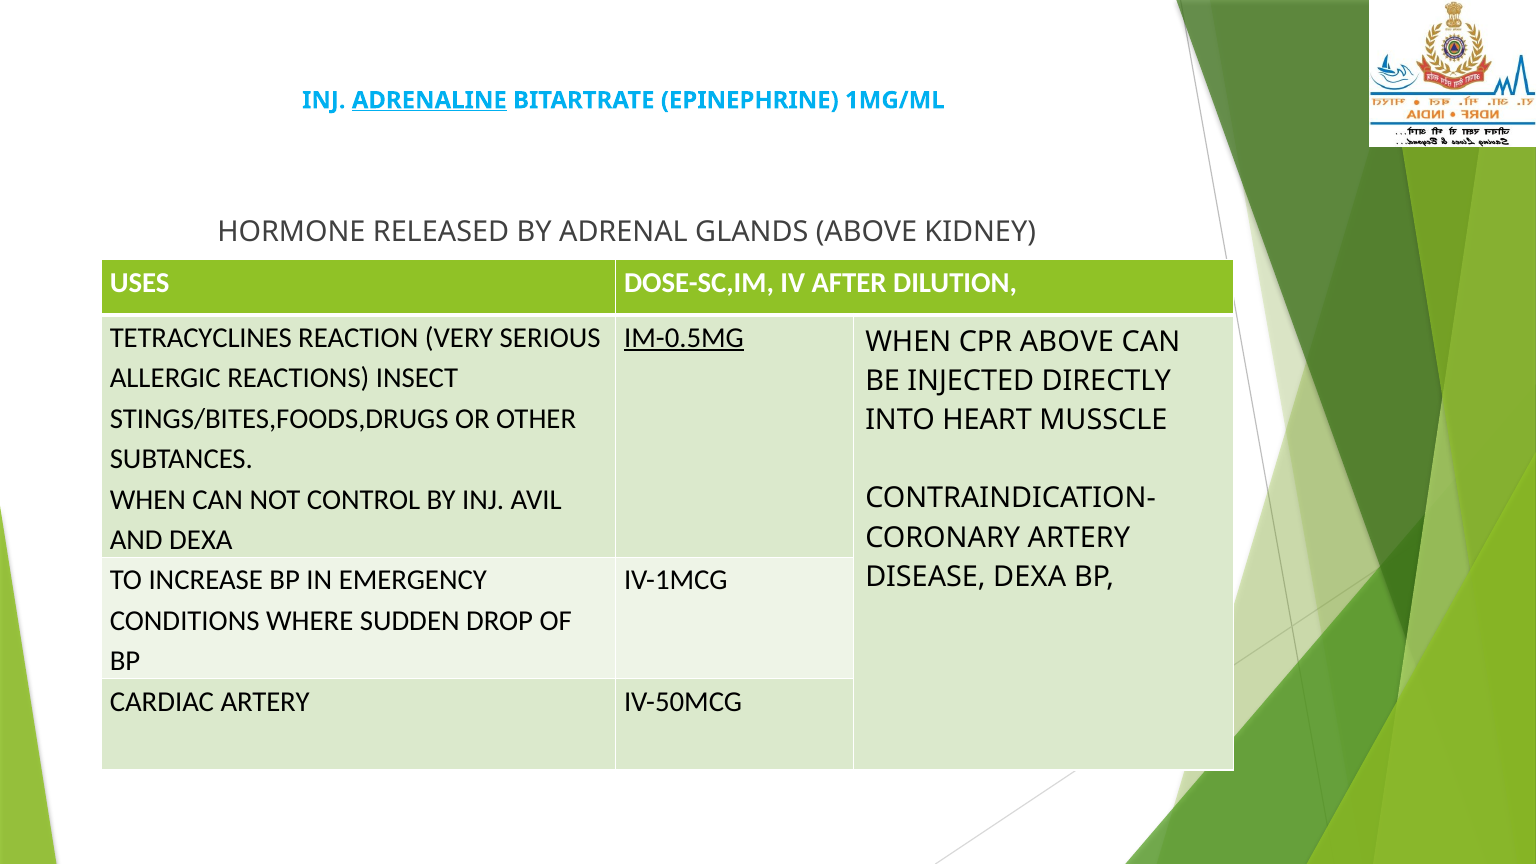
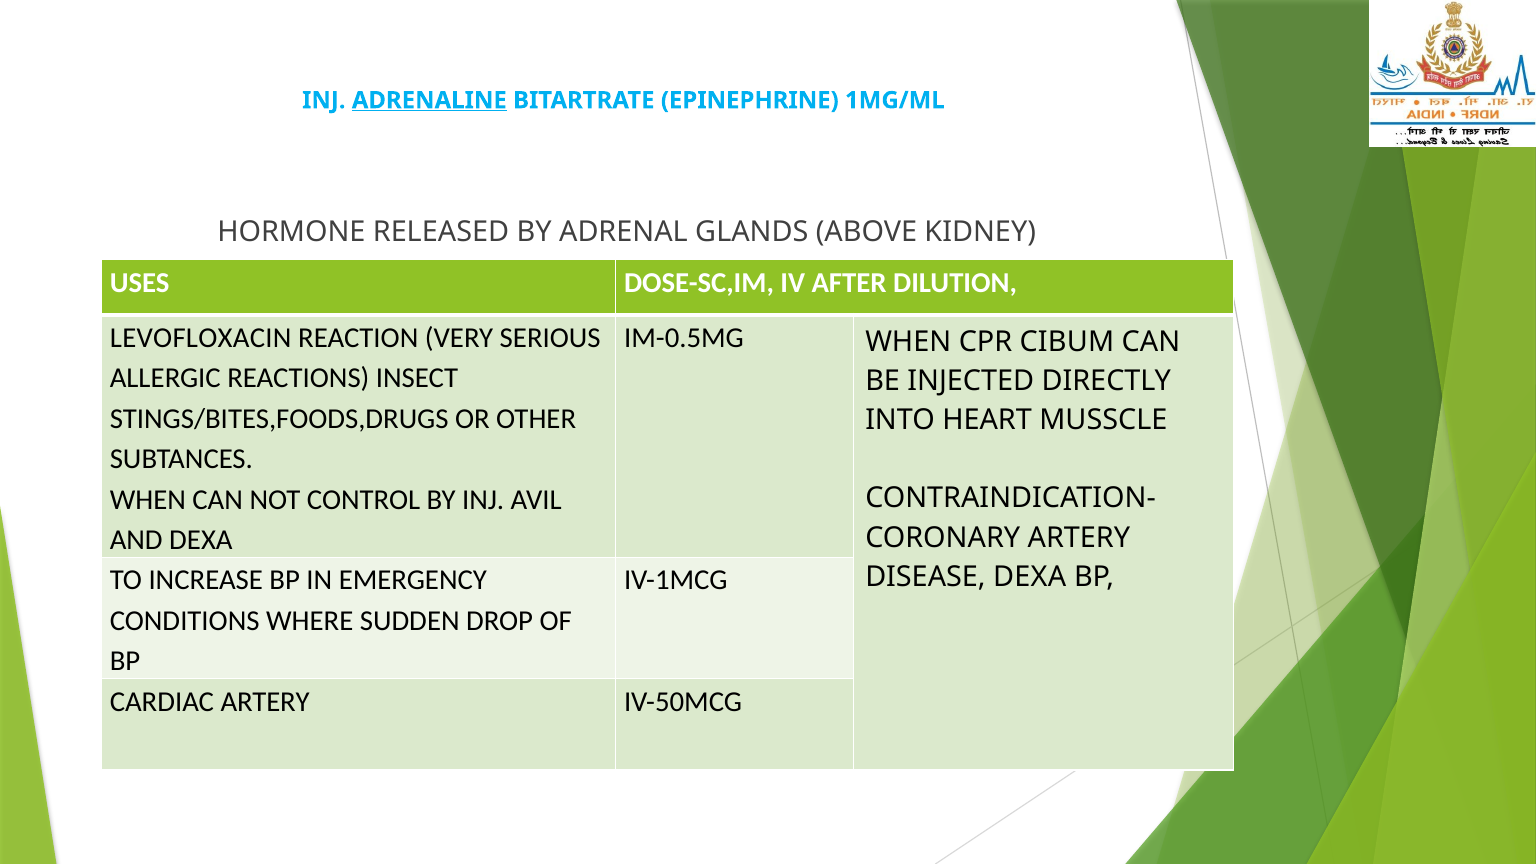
TETRACYCLINES: TETRACYCLINES -> LEVOFLOXACIN
IM-0.5MG underline: present -> none
CPR ABOVE: ABOVE -> CIBUM
